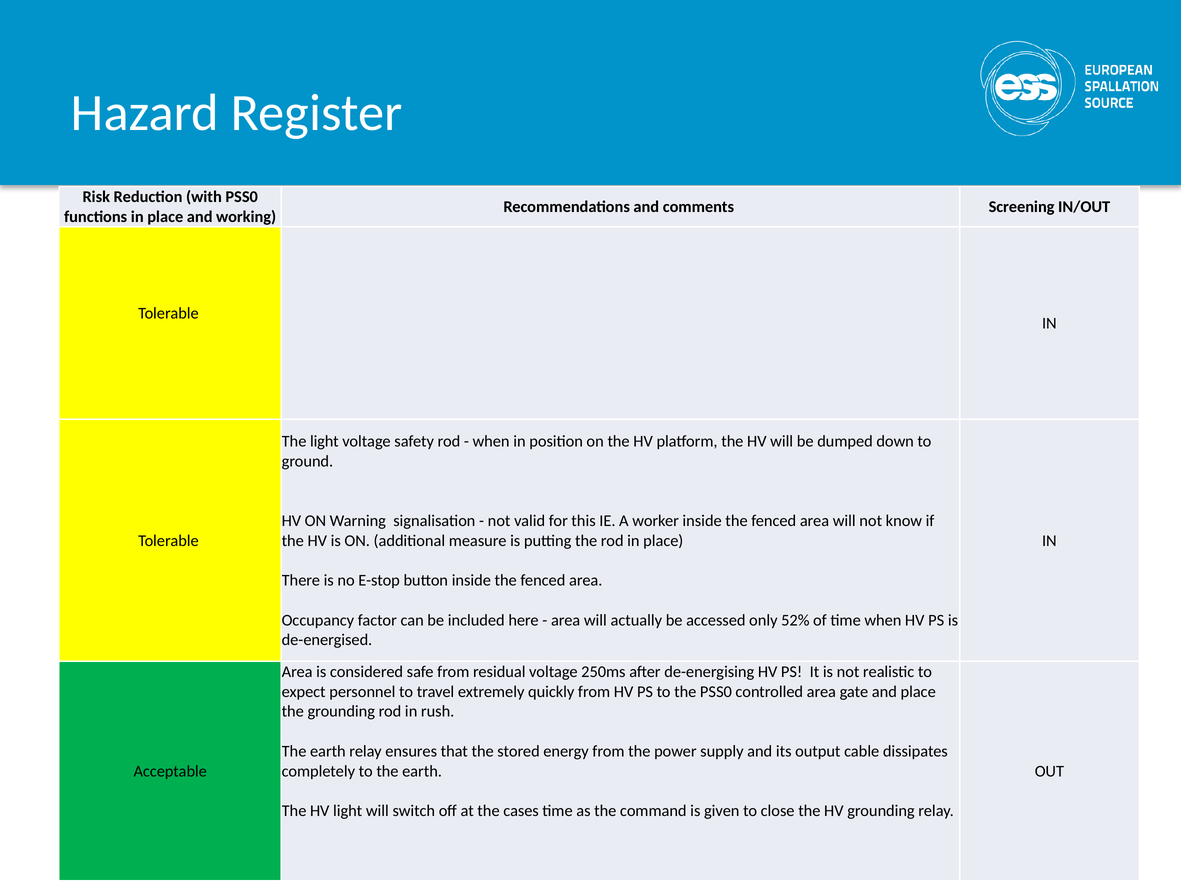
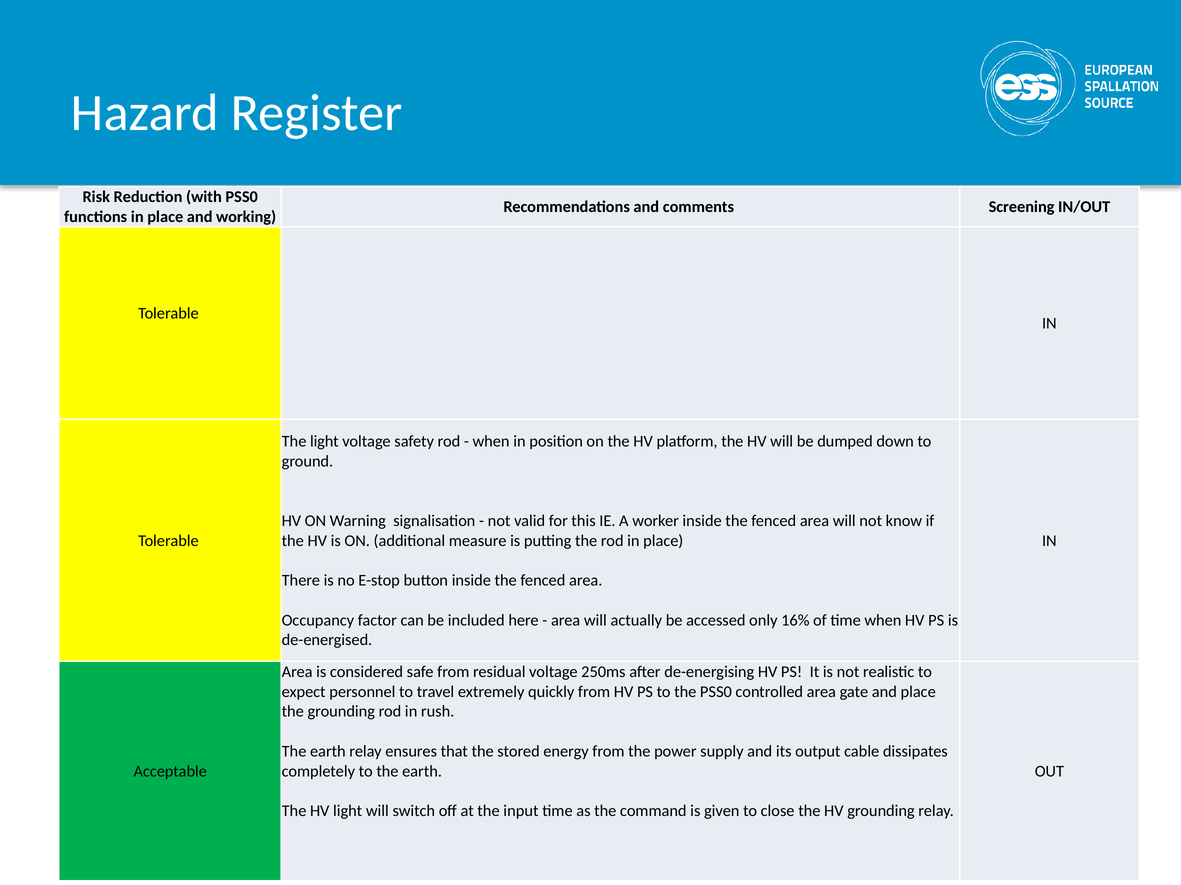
52%: 52% -> 16%
cases: cases -> input
